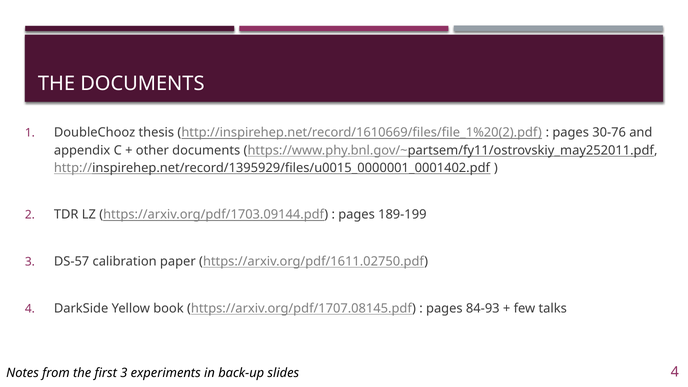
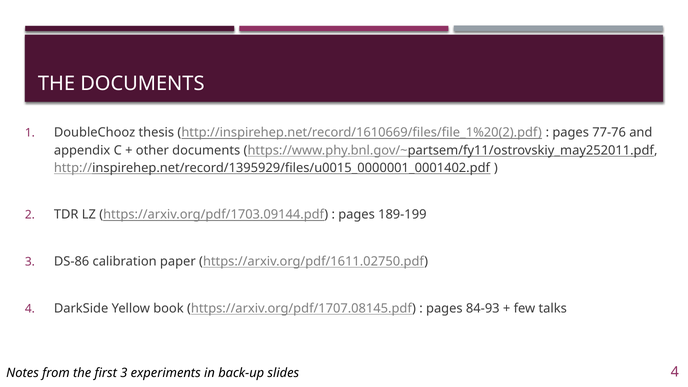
30-76: 30-76 -> 77-76
DS-57: DS-57 -> DS-86
